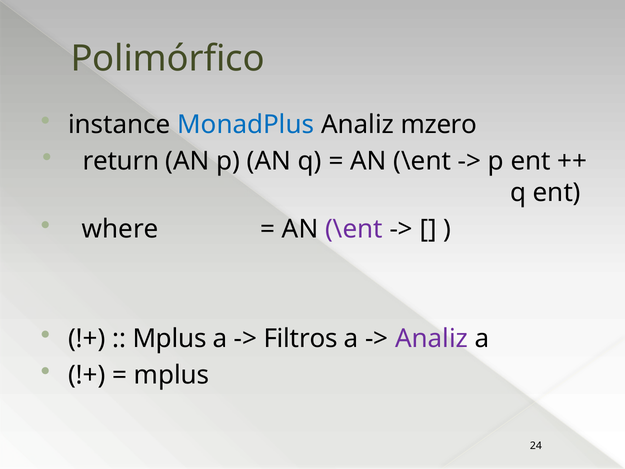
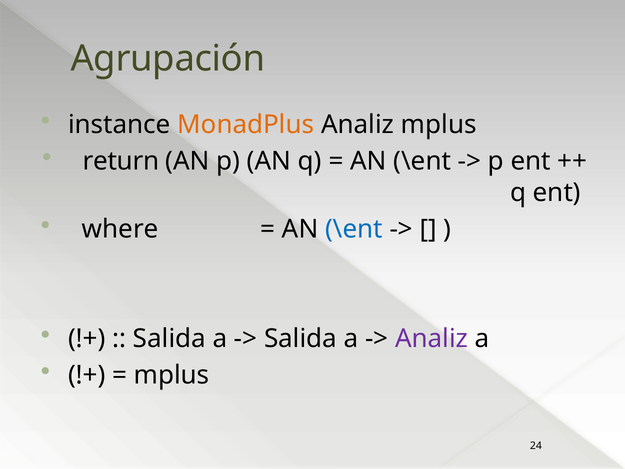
Polimórfico: Polimórfico -> Agrupación
MonadPlus colour: blue -> orange
Analiz mzero: mzero -> mplus
\ent at (354, 229) colour: purple -> blue
Mplus at (170, 338): Mplus -> Salida
Filtros at (301, 338): Filtros -> Salida
